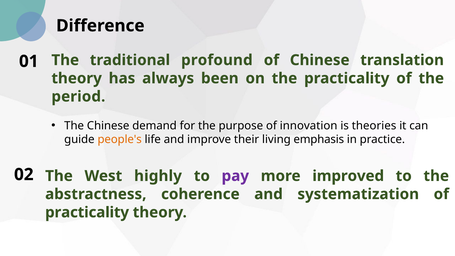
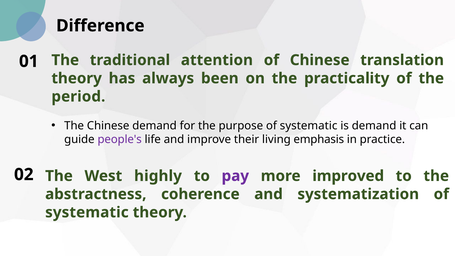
profound: profound -> attention
purpose of innovation: innovation -> systematic
is theories: theories -> demand
people's colour: orange -> purple
practicality at (87, 212): practicality -> systematic
